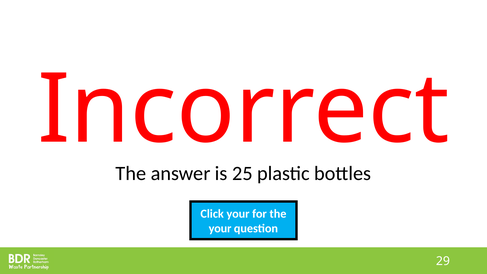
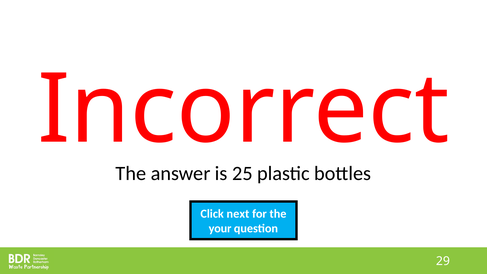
Click your: your -> next
